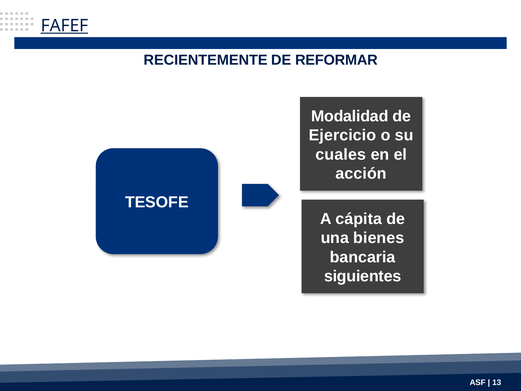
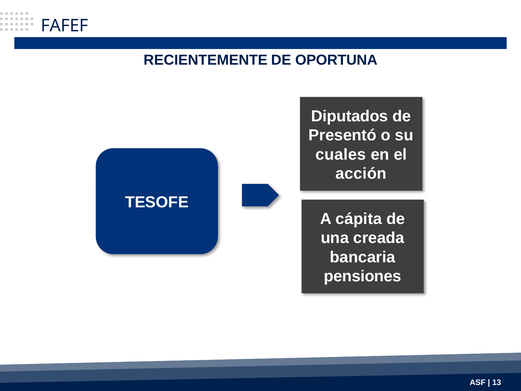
FAFEF underline: present -> none
REFORMAR: REFORMAR -> OPORTUNA
Modalidad: Modalidad -> Diputados
Ejercicio: Ejercicio -> Presentó
bienes: bienes -> creada
siguientes: siguientes -> pensiones
